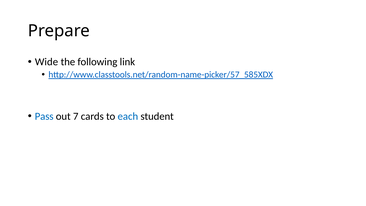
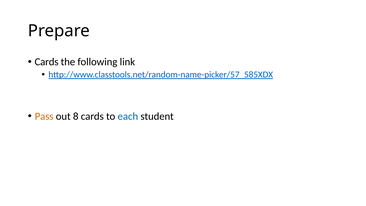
Wide at (46, 62): Wide -> Cards
Pass colour: blue -> orange
7: 7 -> 8
